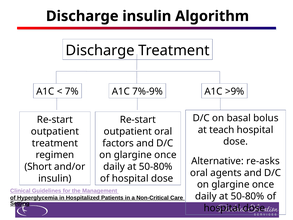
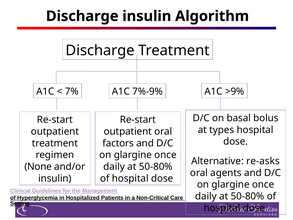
teach: teach -> types
Short: Short -> None
